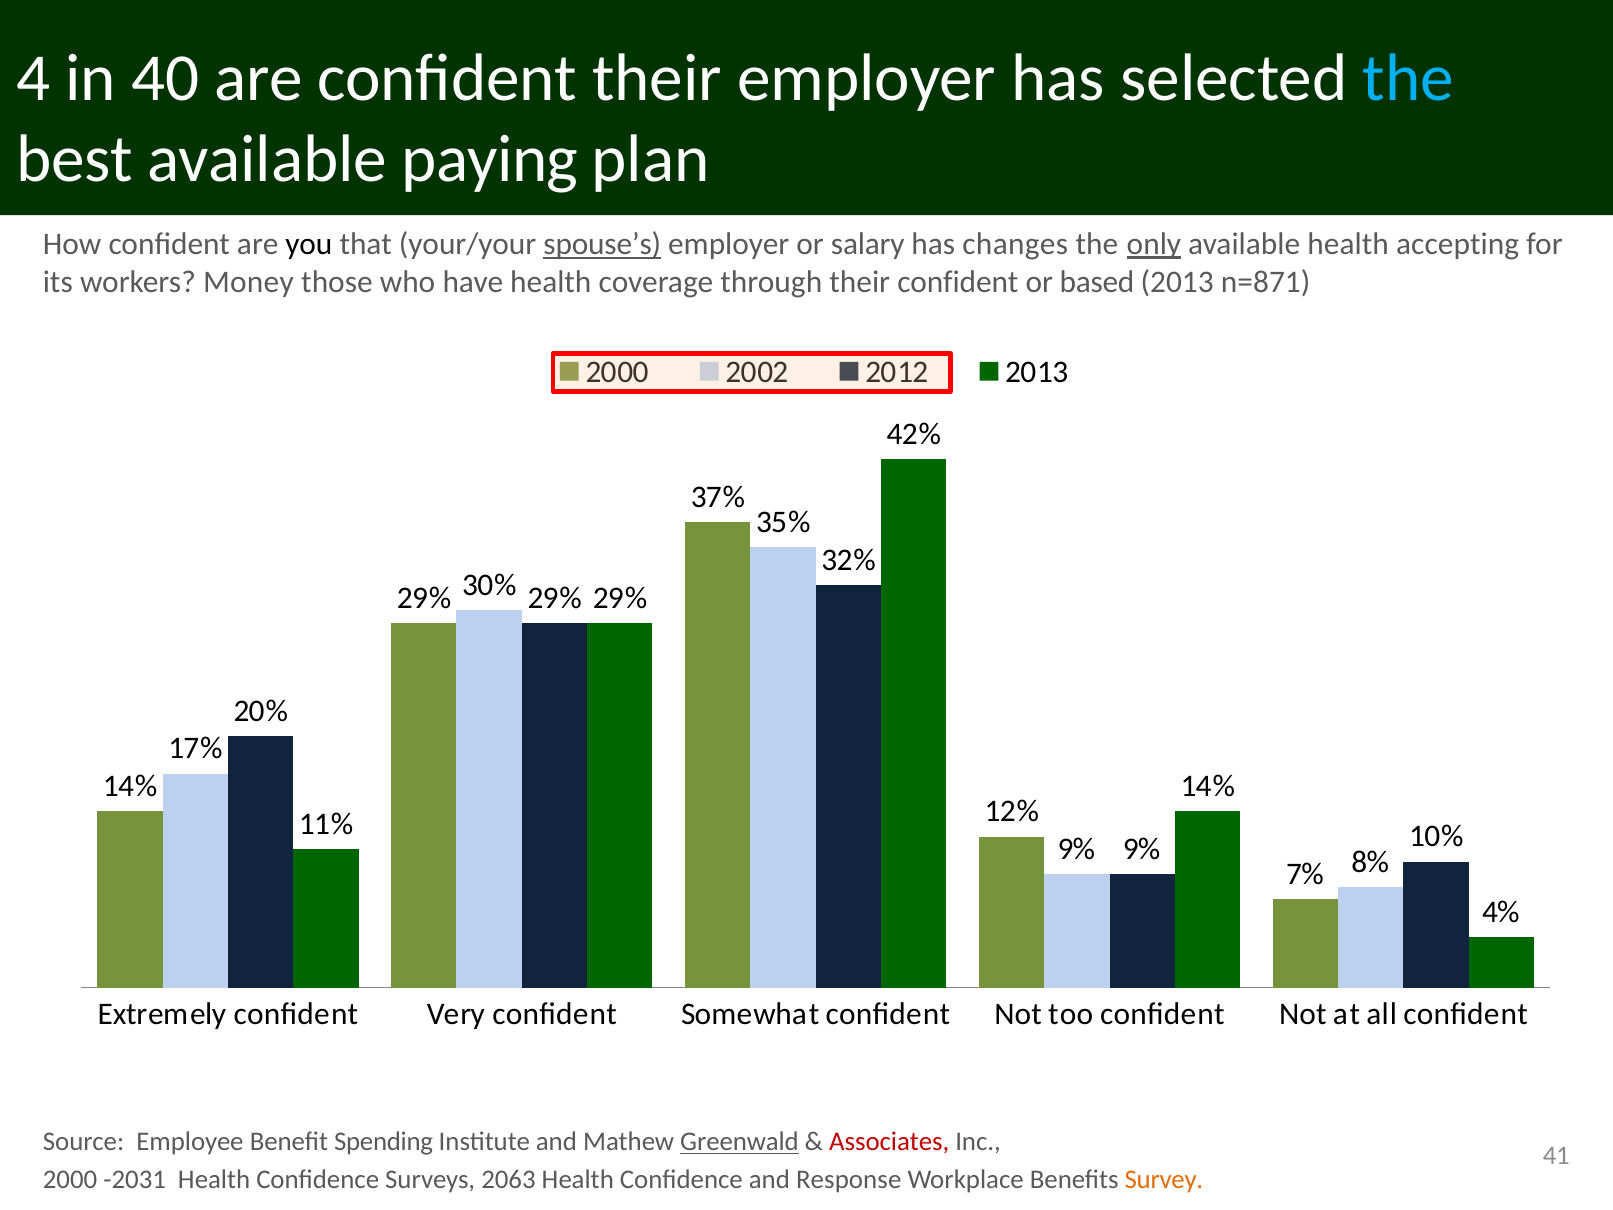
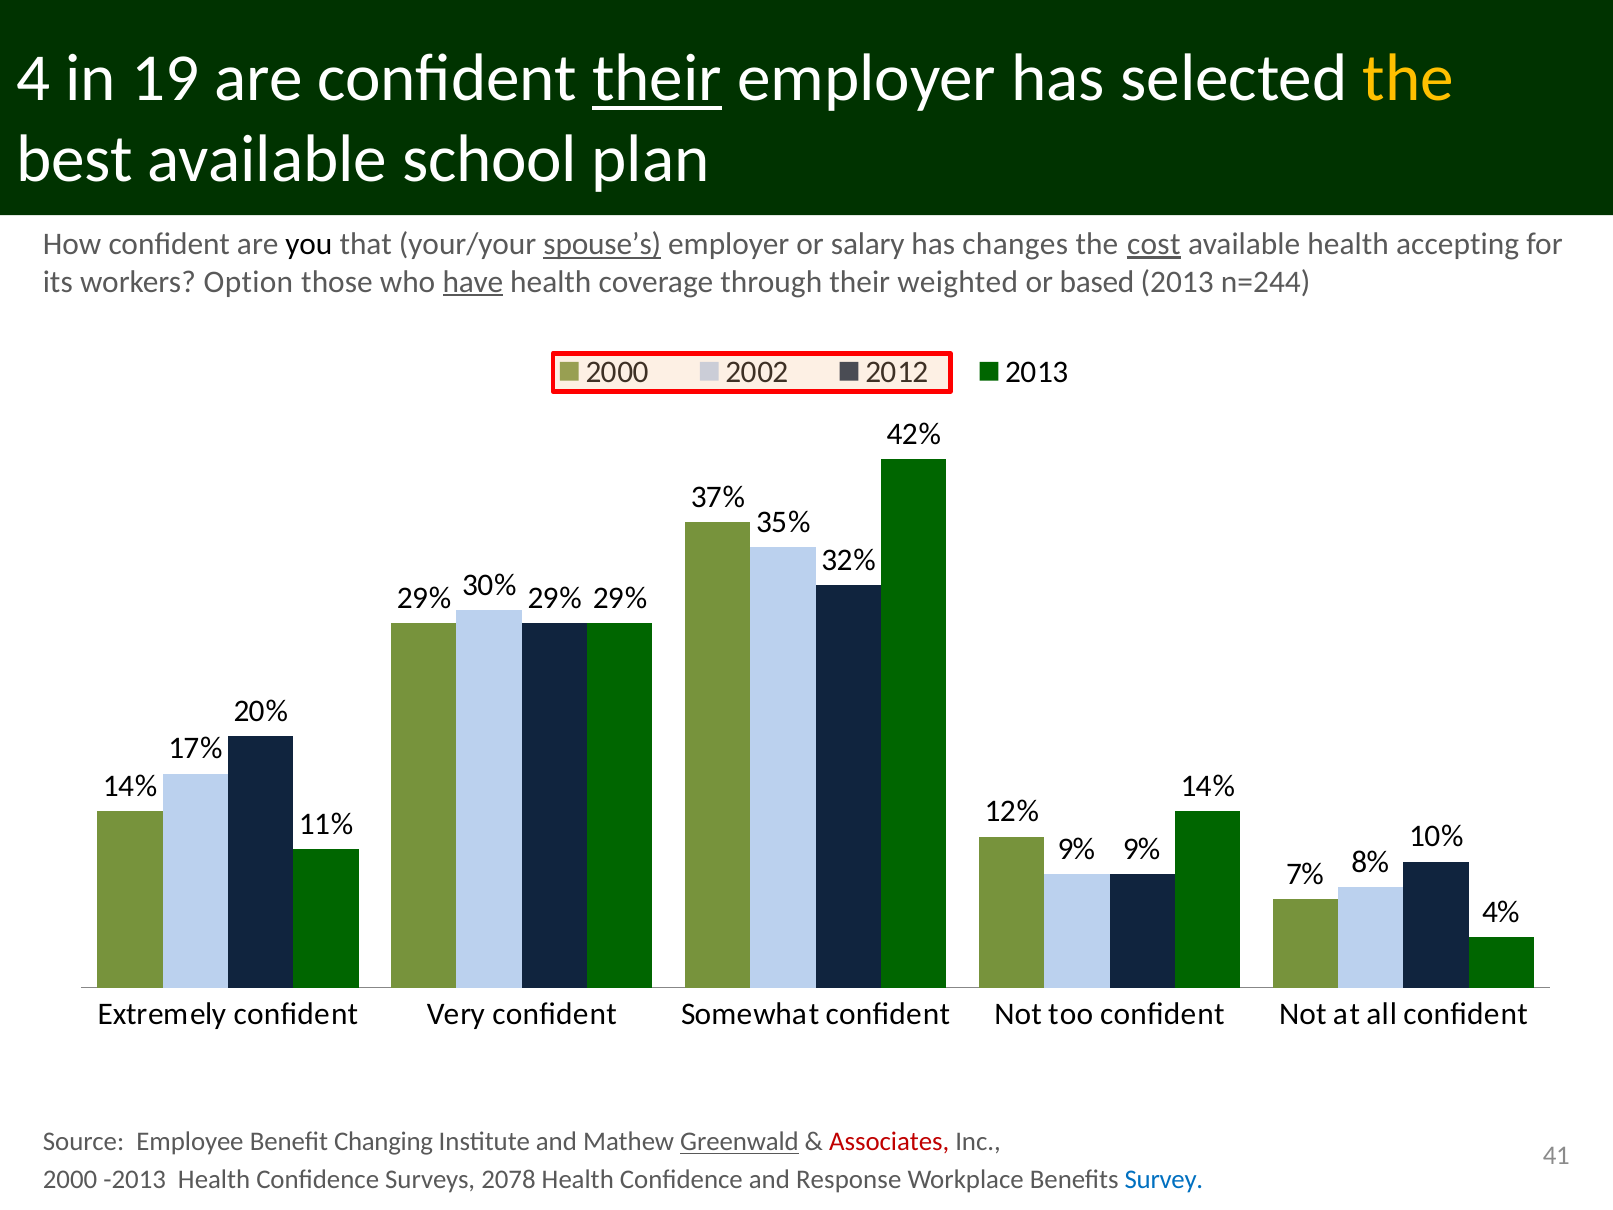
40: 40 -> 19
their at (657, 79) underline: none -> present
the at (1408, 79) colour: light blue -> yellow
paying: paying -> school
only: only -> cost
Money: Money -> Option
have underline: none -> present
their confident: confident -> weighted
n=871: n=871 -> n=244
Spending: Spending -> Changing
-2031: -2031 -> -2013
2063: 2063 -> 2078
Survey colour: orange -> blue
